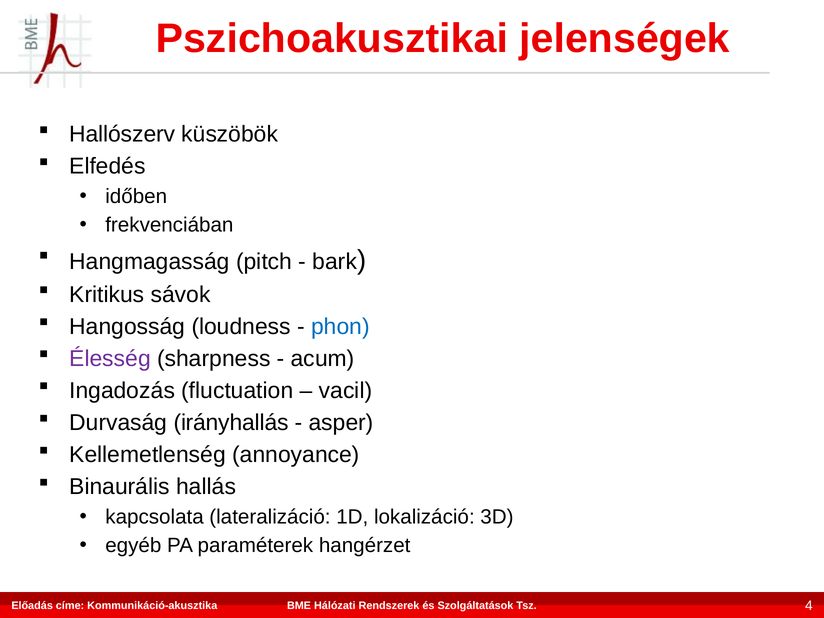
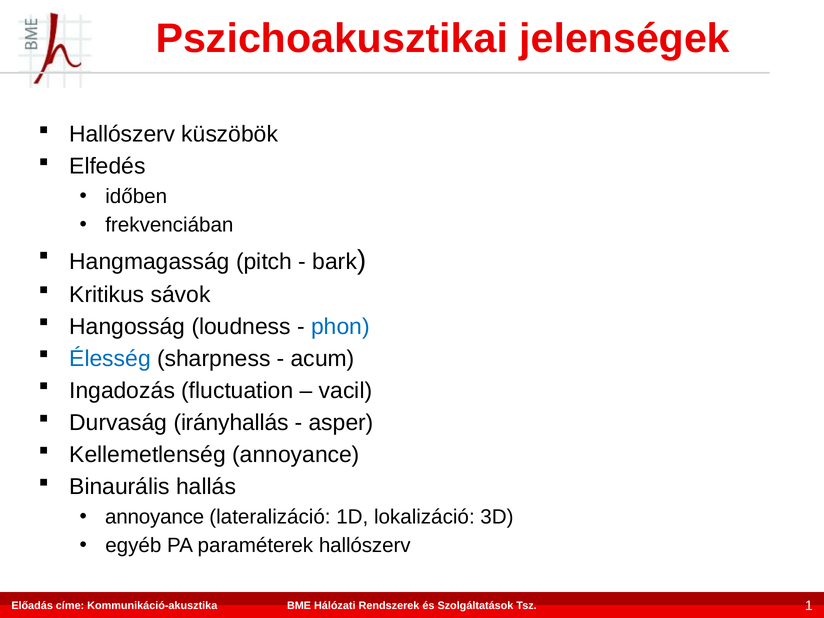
Élesség colour: purple -> blue
kapcsolata at (155, 517): kapcsolata -> annoyance
paraméterek hangérzet: hangérzet -> hallószerv
4: 4 -> 1
